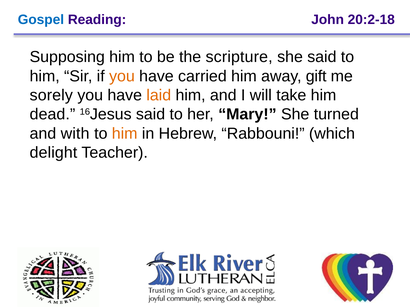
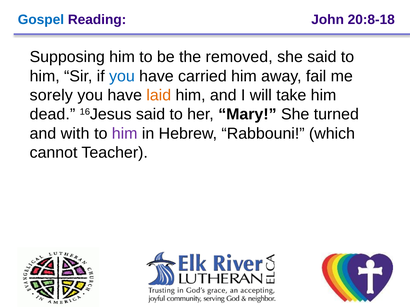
20:2-18: 20:2-18 -> 20:8-18
scripture: scripture -> removed
you at (122, 76) colour: orange -> blue
gift: gift -> fail
him at (125, 134) colour: orange -> purple
delight: delight -> cannot
